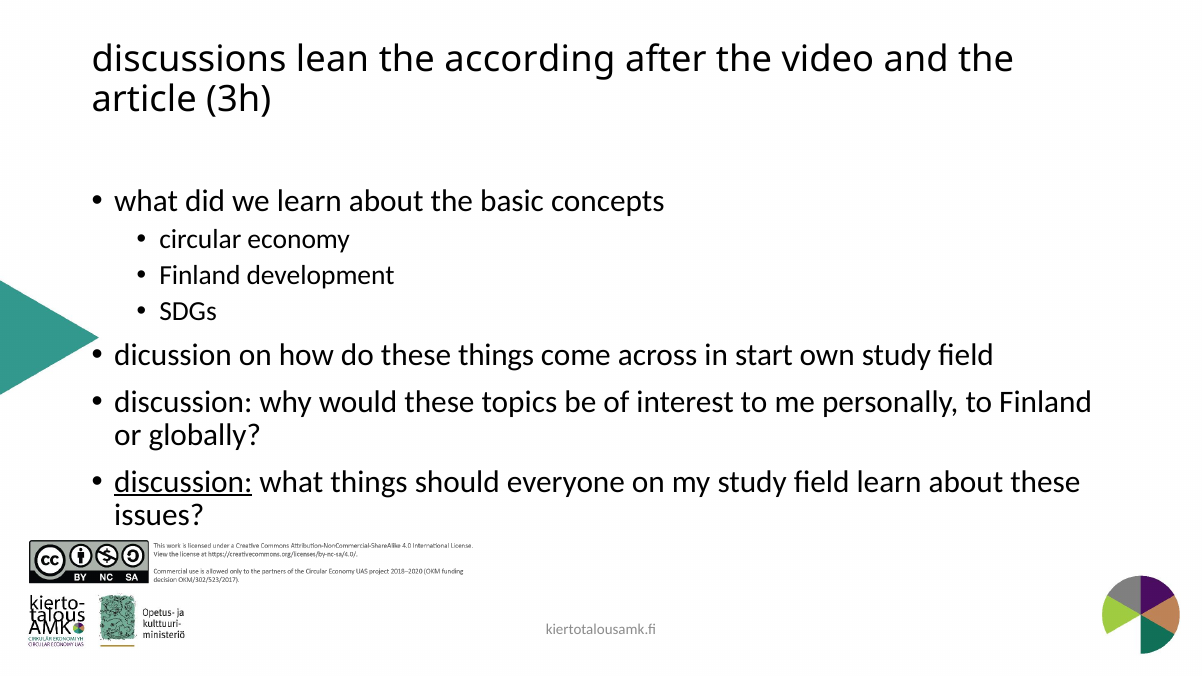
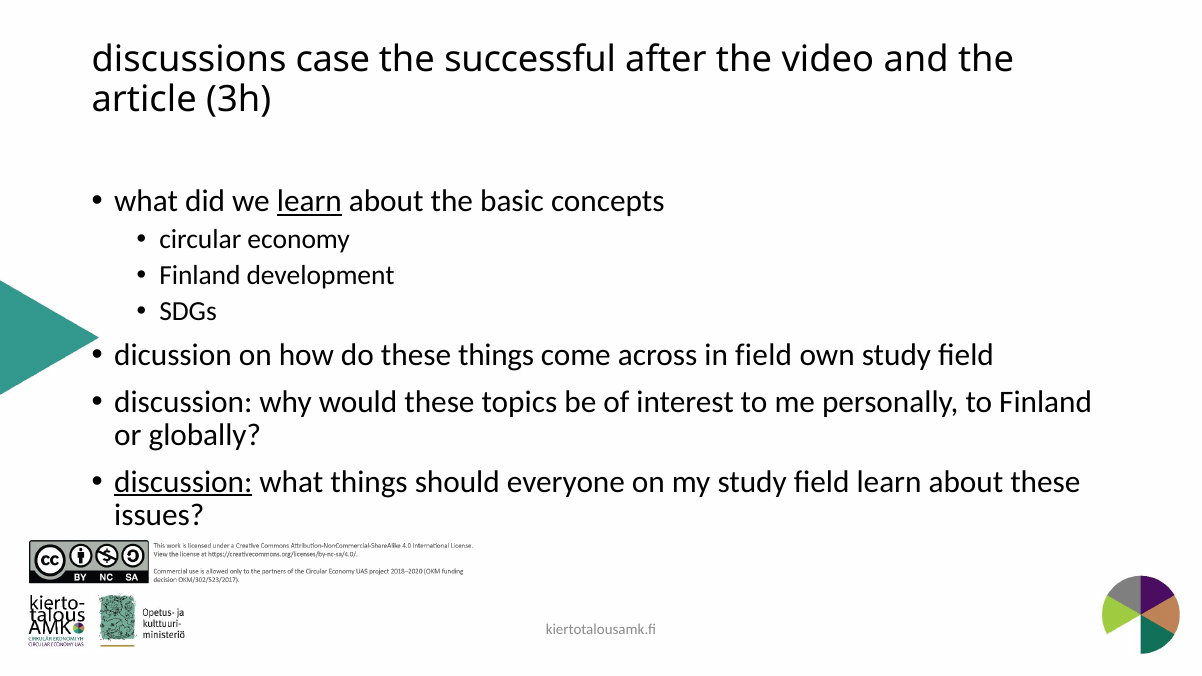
lean: lean -> case
according: according -> successful
learn at (309, 201) underline: none -> present
in start: start -> field
